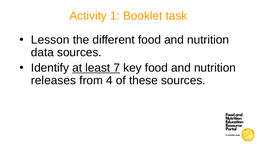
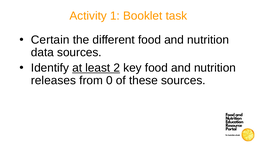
Lesson: Lesson -> Certain
7: 7 -> 2
4: 4 -> 0
